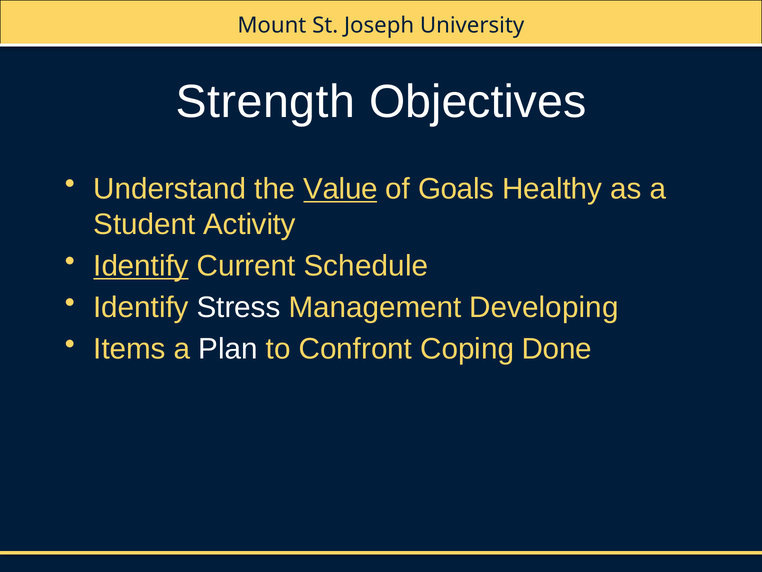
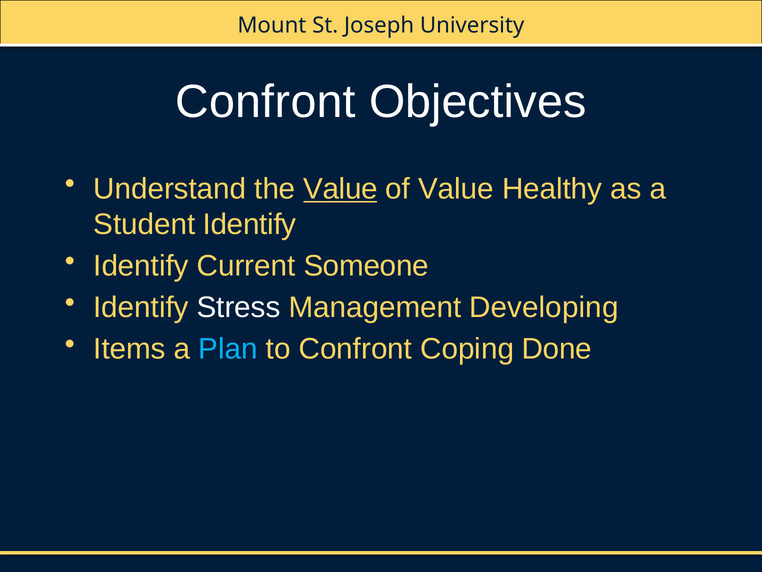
Strength at (265, 102): Strength -> Confront
of Goals: Goals -> Value
Student Activity: Activity -> Identify
Identify at (141, 266) underline: present -> none
Schedule: Schedule -> Someone
Plan colour: white -> light blue
